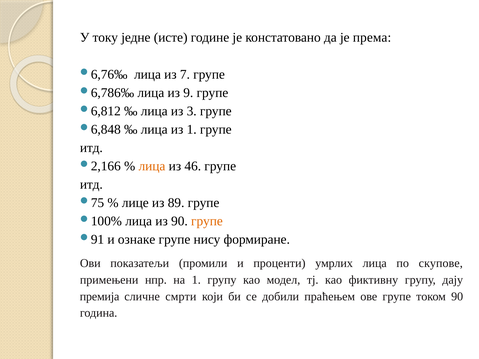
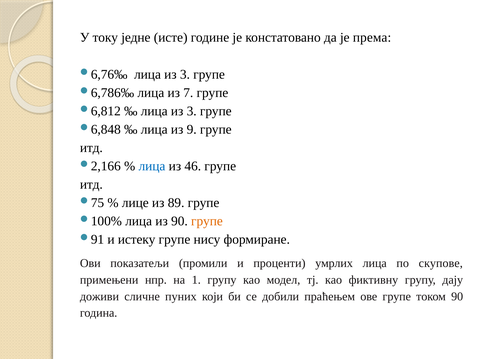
7 at (185, 74): 7 -> 3
9: 9 -> 7
из 1: 1 -> 9
лица at (152, 166) colour: orange -> blue
ознаке: ознаке -> истеку
премија: премија -> доживи
смрти: смрти -> пуних
